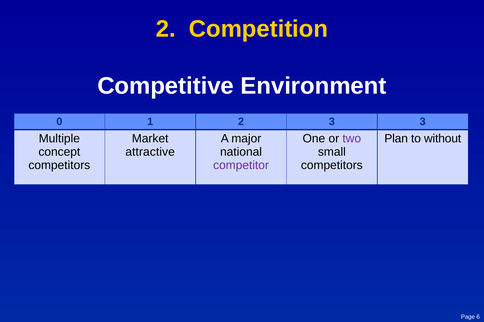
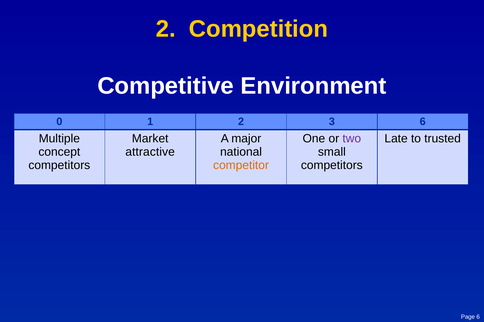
3 3: 3 -> 6
Plan: Plan -> Late
without: without -> trusted
competitor colour: purple -> orange
